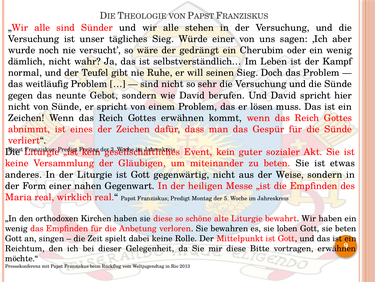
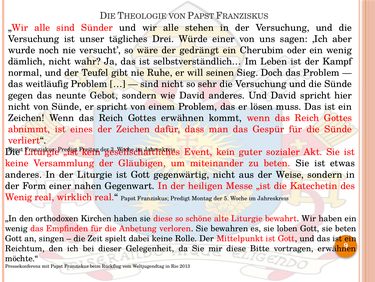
tägliches Sieg: Sieg -> Drei
David berufen: berufen -> anderes
die Empfinden: Empfinden -> Katechetin
Maria at (19, 197): Maria -> Wenig
